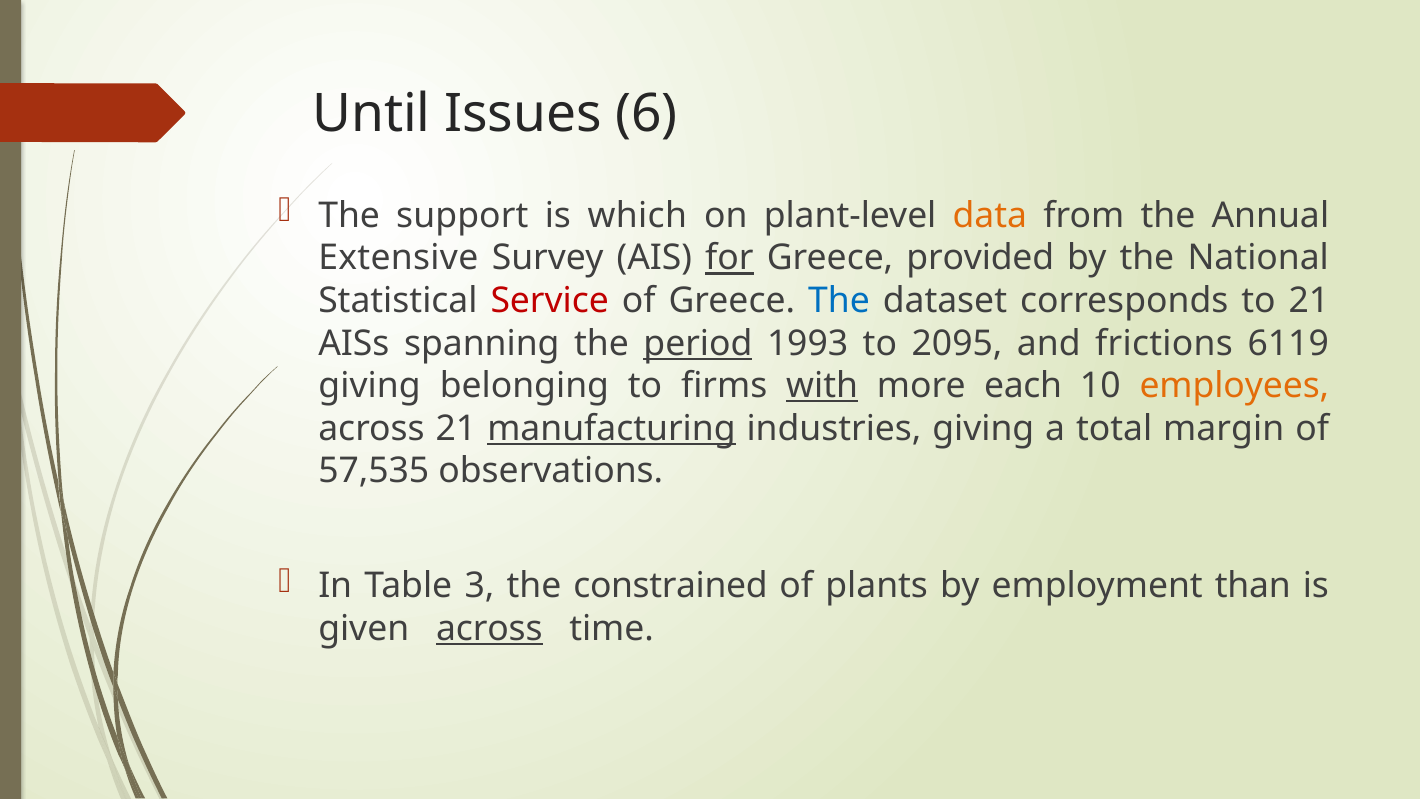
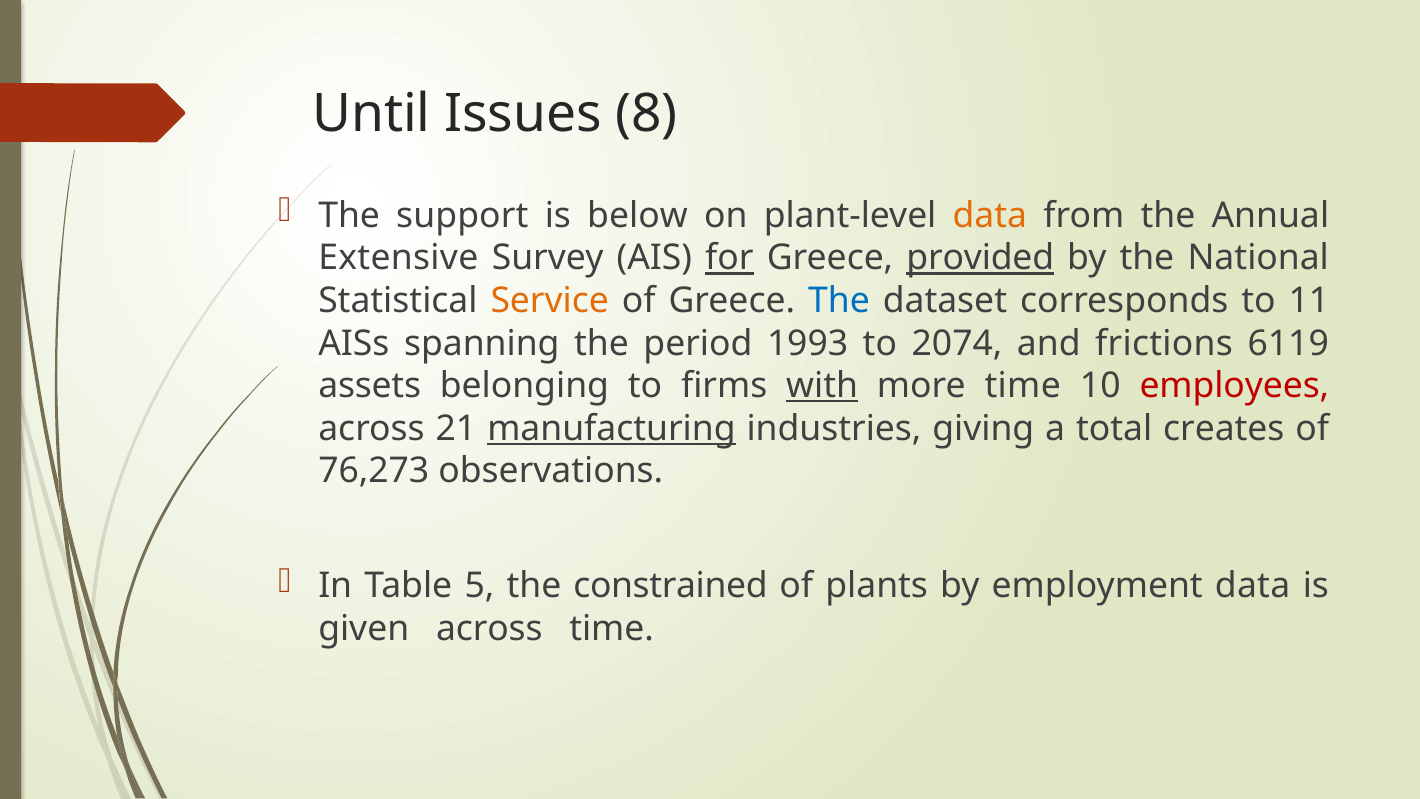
6: 6 -> 8
which: which -> below
provided underline: none -> present
Service colour: red -> orange
to 21: 21 -> 11
period underline: present -> none
2095: 2095 -> 2074
giving at (370, 386): giving -> assets
more each: each -> time
employees colour: orange -> red
margin: margin -> creates
57,535: 57,535 -> 76,273
3: 3 -> 5
employment than: than -> data
across at (489, 628) underline: present -> none
